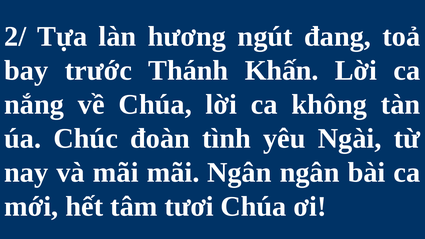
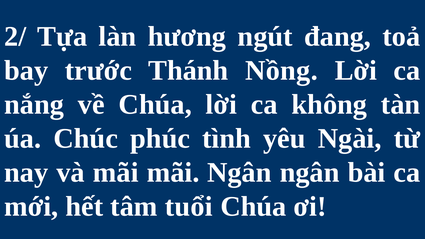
Khấn: Khấn -> Nồng
đoàn: đoàn -> phúc
tươi: tươi -> tuổi
